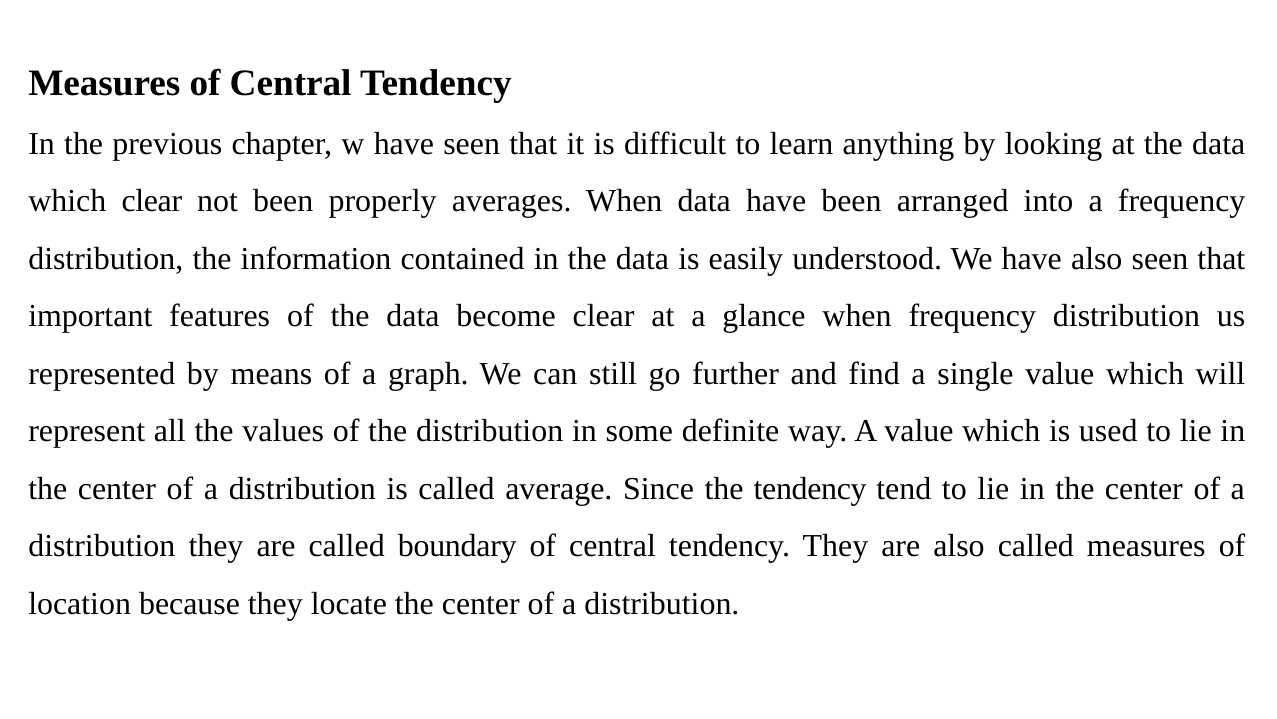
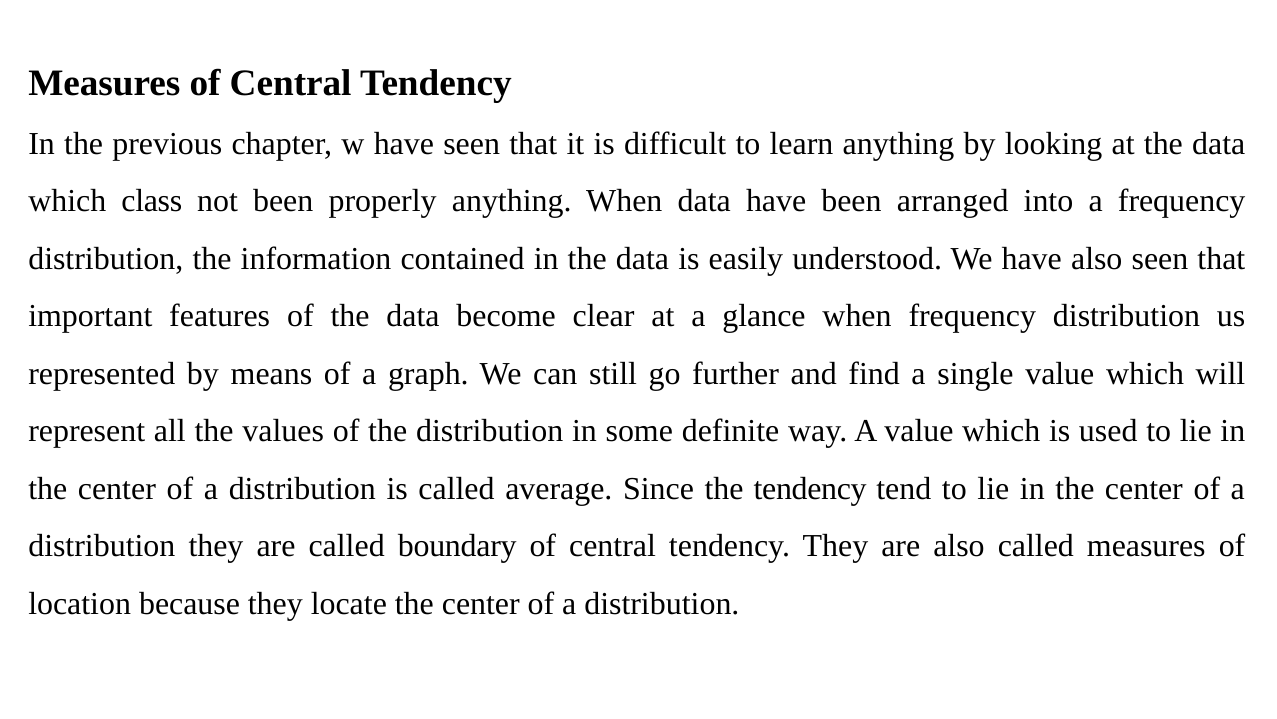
which clear: clear -> class
properly averages: averages -> anything
